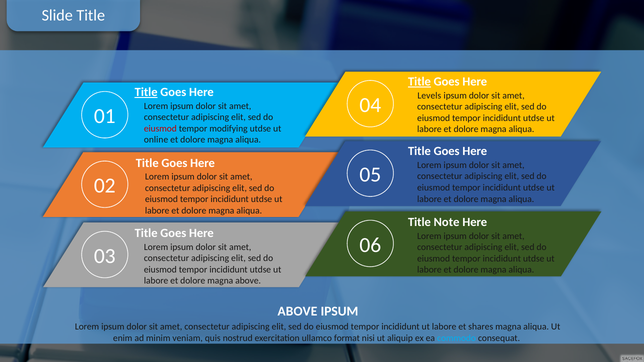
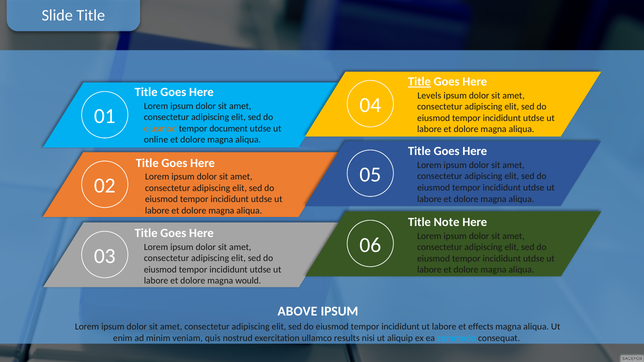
Title at (146, 92) underline: present -> none
eiusmod at (160, 129) colour: red -> orange
modifying: modifying -> document
magna above: above -> would
shares: shares -> effects
format: format -> results
